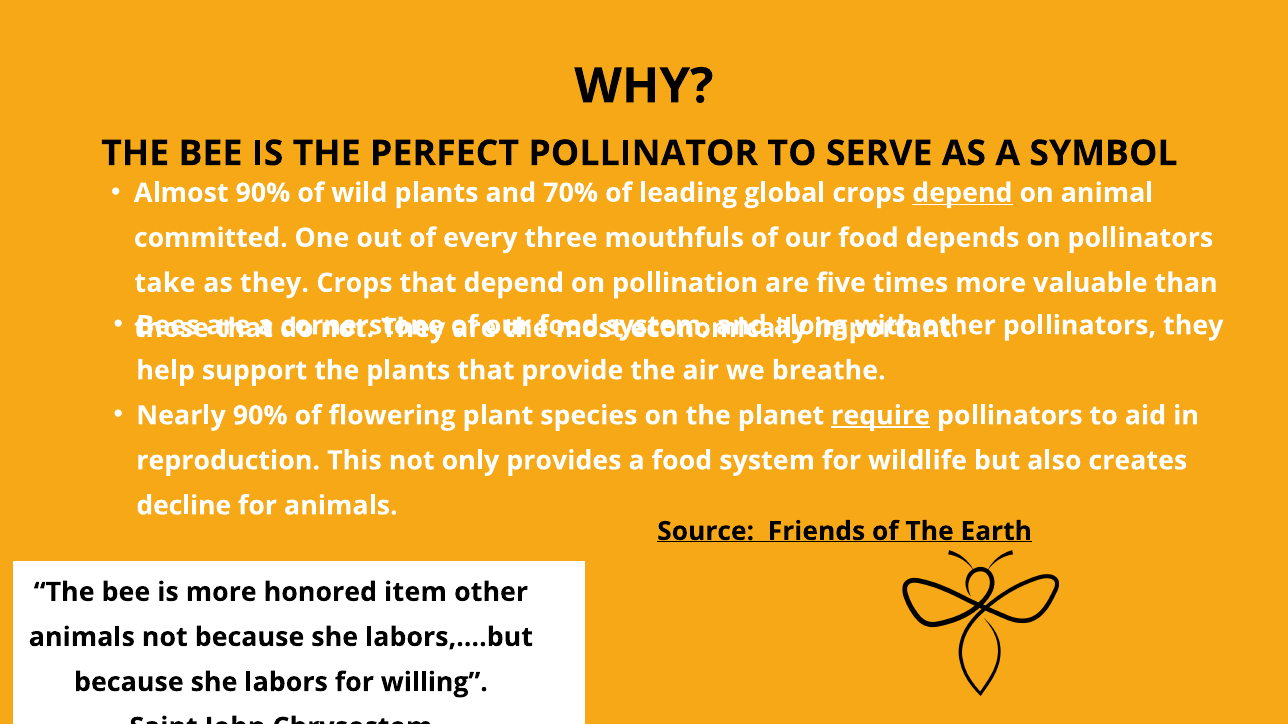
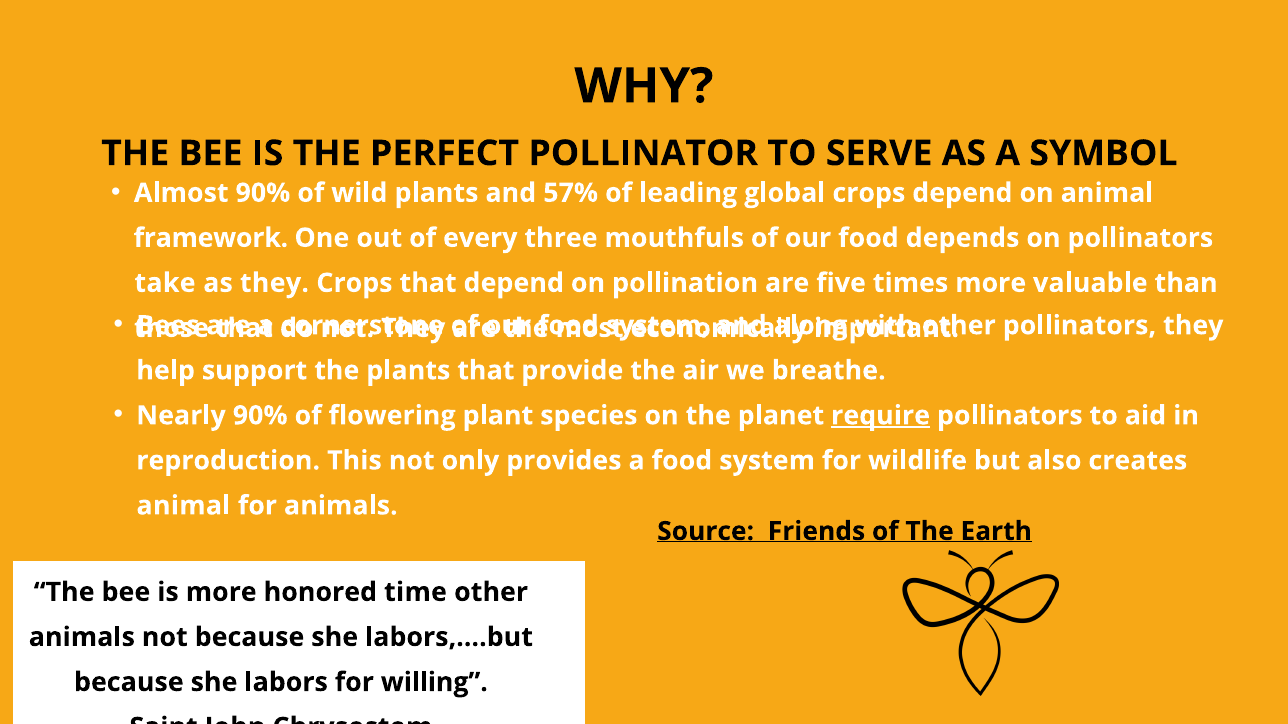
70%: 70% -> 57%
depend at (962, 193) underline: present -> none
committed: committed -> framework
decline at (184, 506): decline -> animal
item: item -> time
